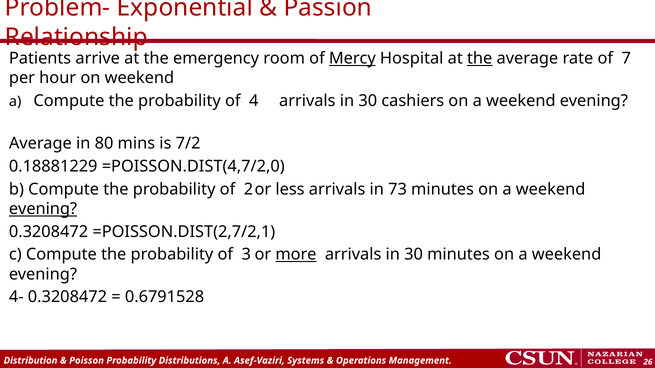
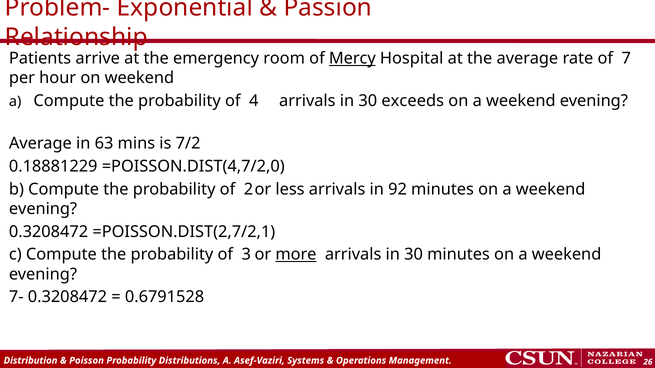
the at (480, 58) underline: present -> none
cashiers: cashiers -> exceeds
80: 80 -> 63
73: 73 -> 92
evening at (43, 209) underline: present -> none
4-: 4- -> 7-
